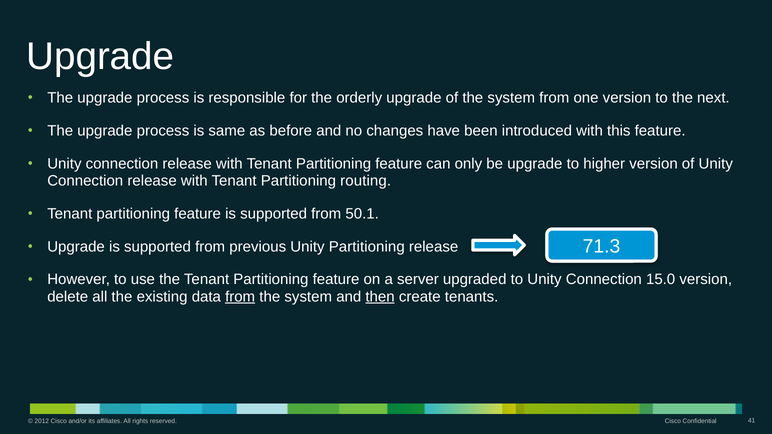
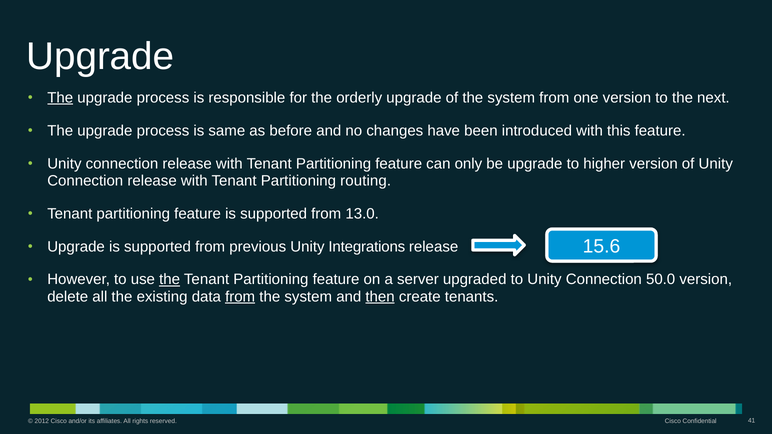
The at (60, 98) underline: none -> present
50.1: 50.1 -> 13.0
71.3: 71.3 -> 15.6
Unity Partitioning: Partitioning -> Integrations
the at (170, 280) underline: none -> present
15.0: 15.0 -> 50.0
